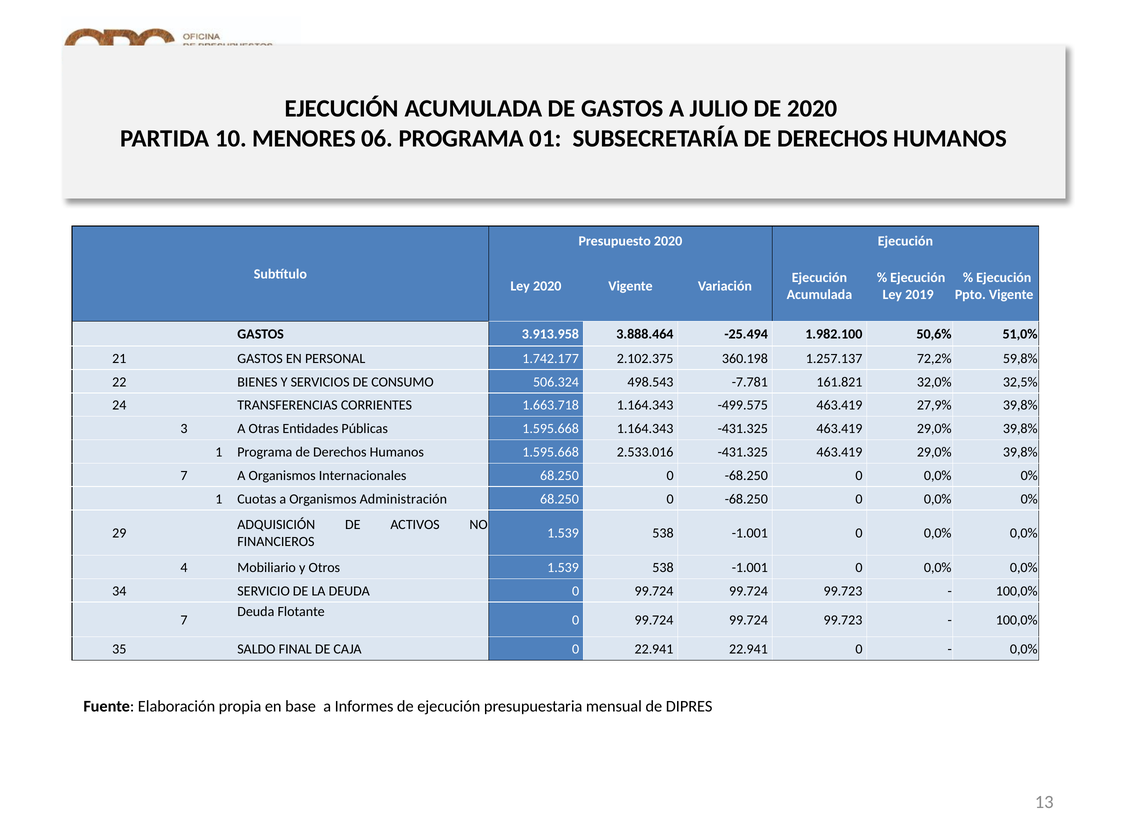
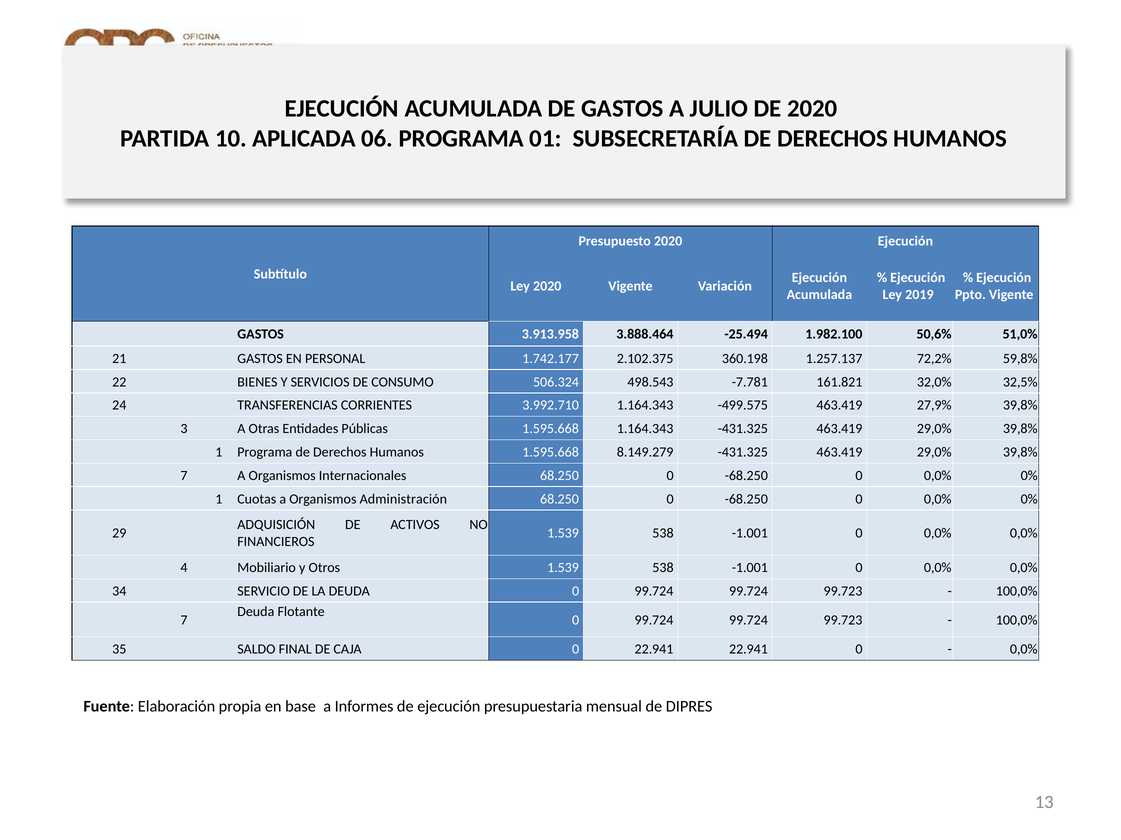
MENORES: MENORES -> APLICADA
1.663.718: 1.663.718 -> 3.992.710
2.533.016: 2.533.016 -> 8.149.279
